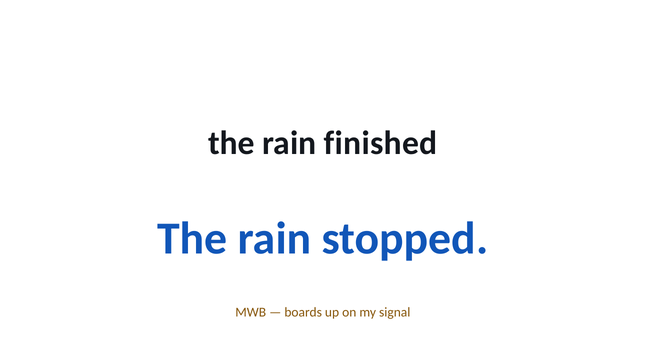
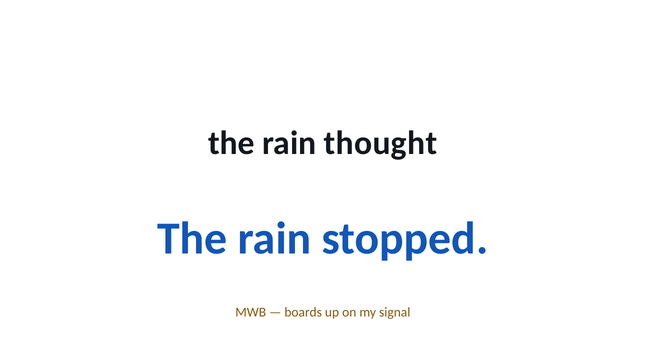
finished: finished -> thought
